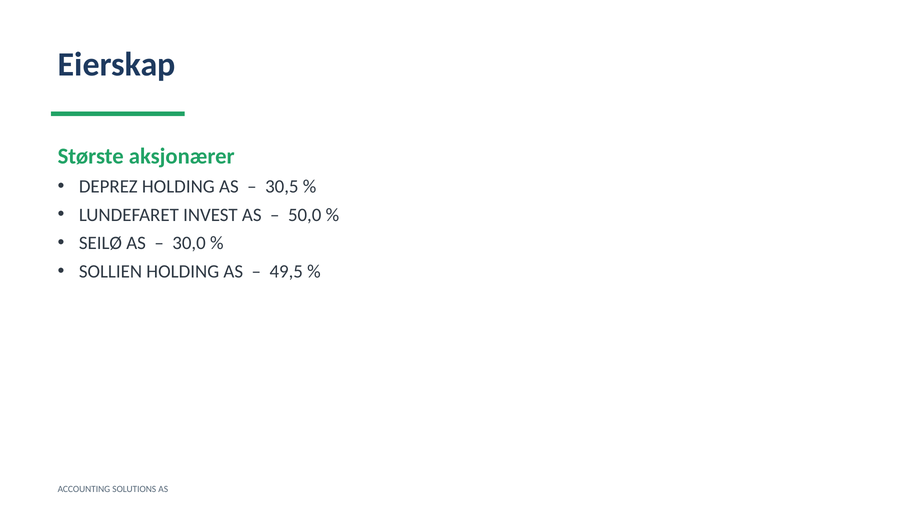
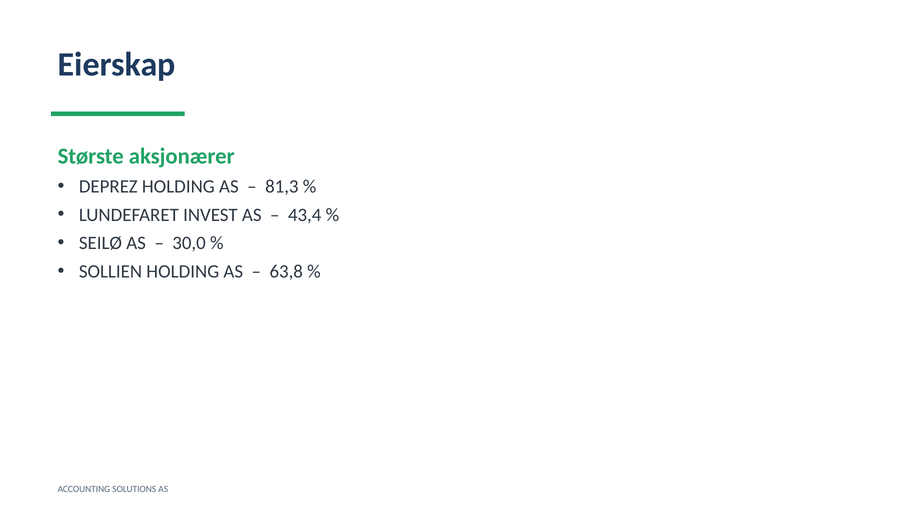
30,5: 30,5 -> 81,3
50,0: 50,0 -> 43,4
49,5: 49,5 -> 63,8
